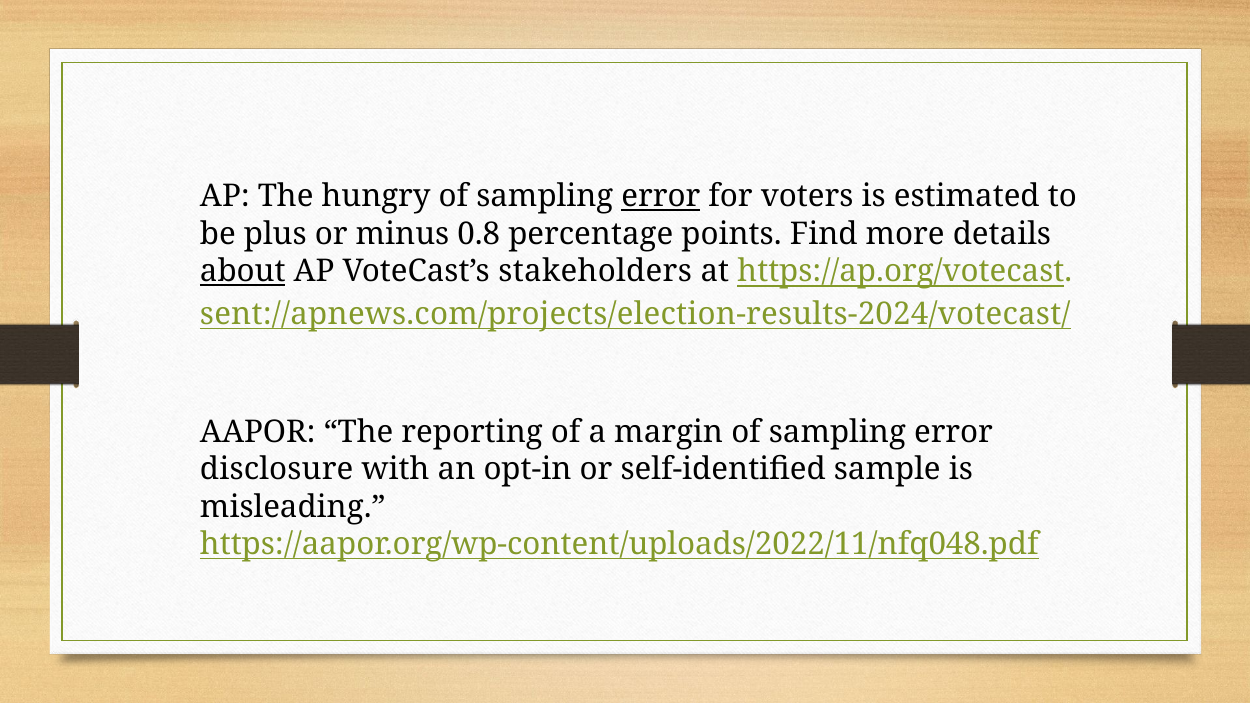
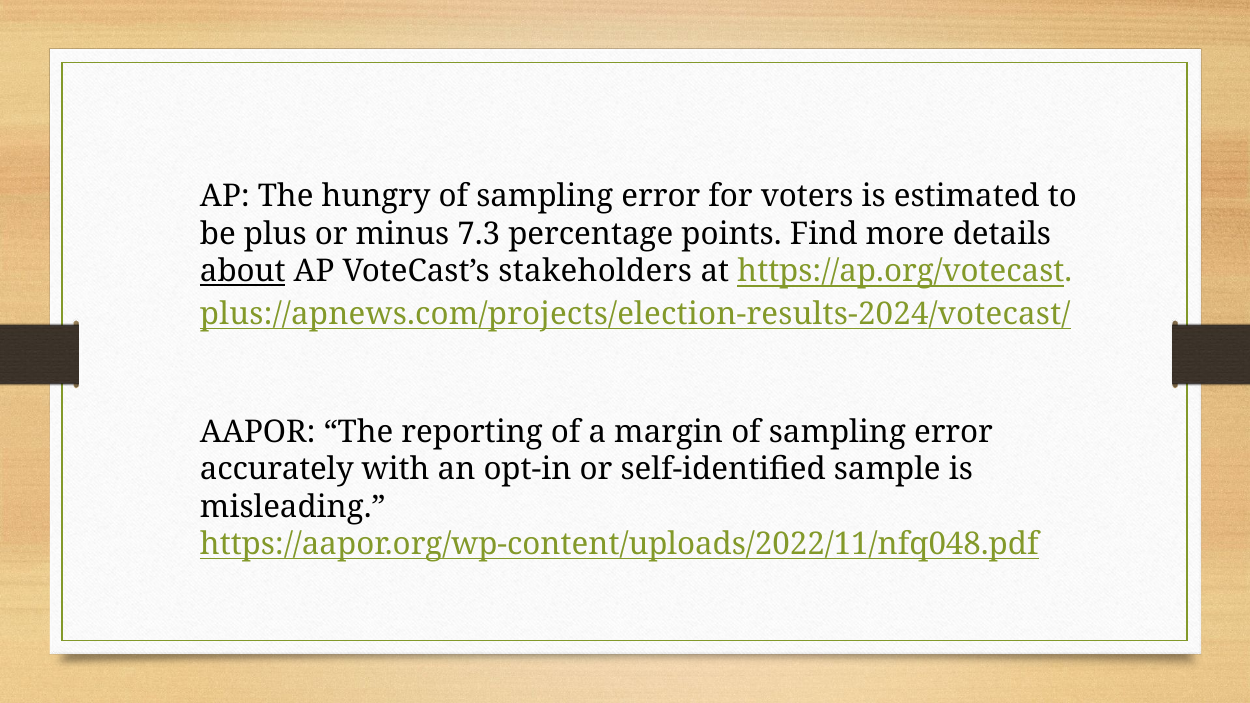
error at (661, 197) underline: present -> none
0.8: 0.8 -> 7.3
sent://apnews.com/projects/election-results-2024/votecast/: sent://apnews.com/projects/election-results-2024/votecast/ -> plus://apnews.com/projects/election-results-2024/votecast/
disclosure: disclosure -> accurately
